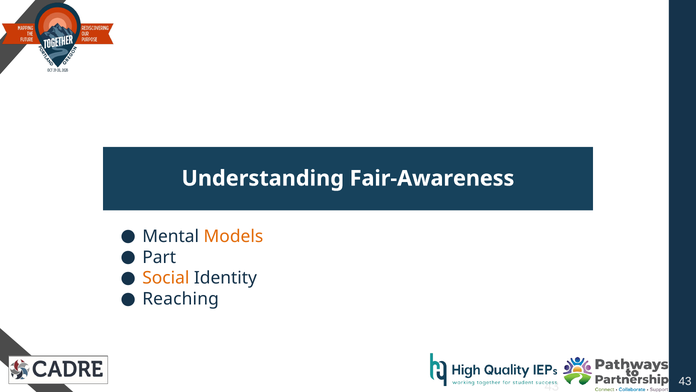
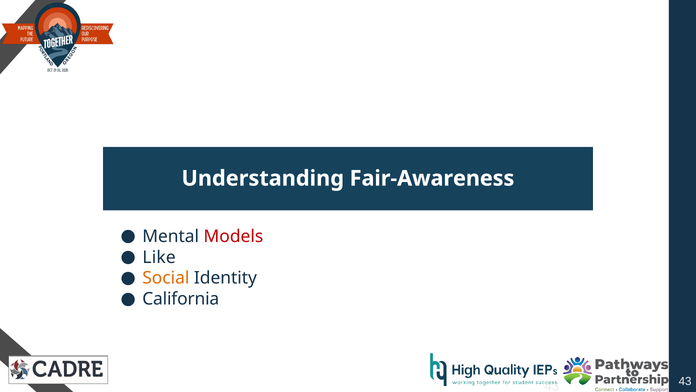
Models colour: orange -> red
Part: Part -> Like
Reaching: Reaching -> California
